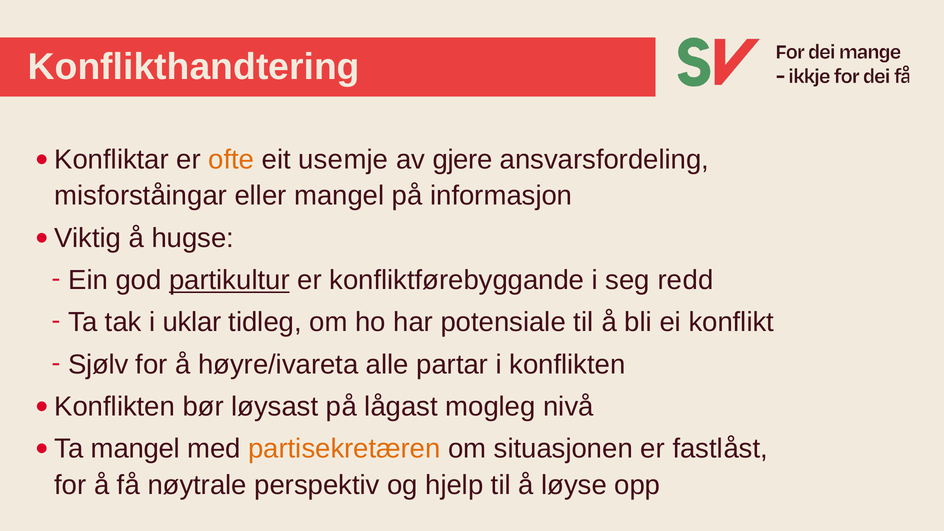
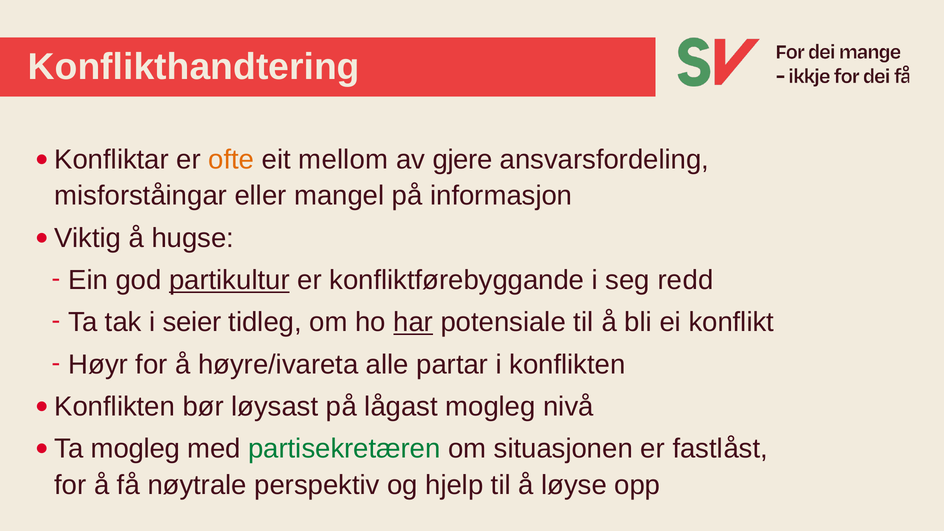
usemje: usemje -> mellom
uklar: uklar -> seier
har underline: none -> present
Sjølv: Sjølv -> Høyr
Ta mangel: mangel -> mogleg
partisekretæren colour: orange -> green
